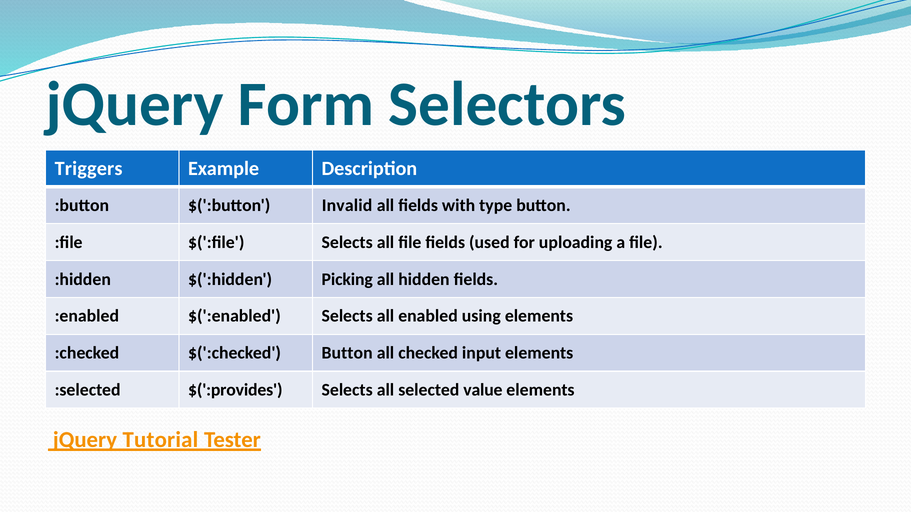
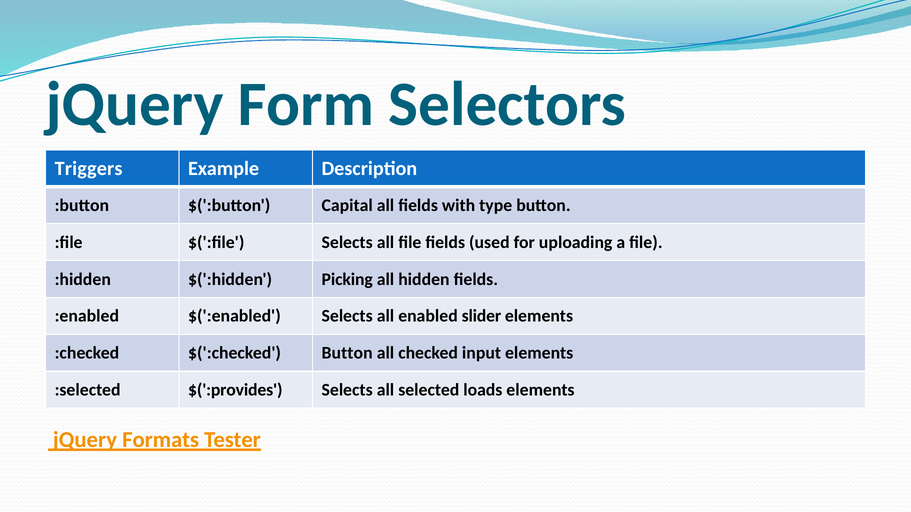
Invalid: Invalid -> Capital
using: using -> slider
value: value -> loads
Tutorial: Tutorial -> Formats
